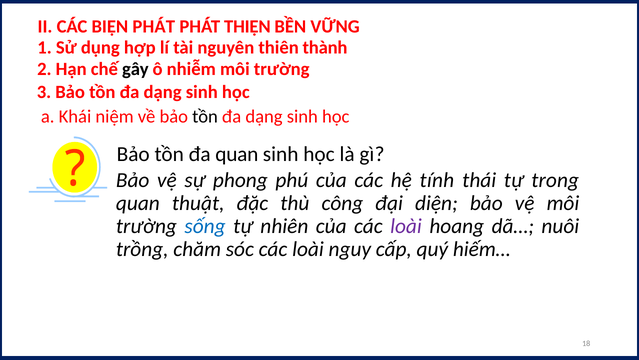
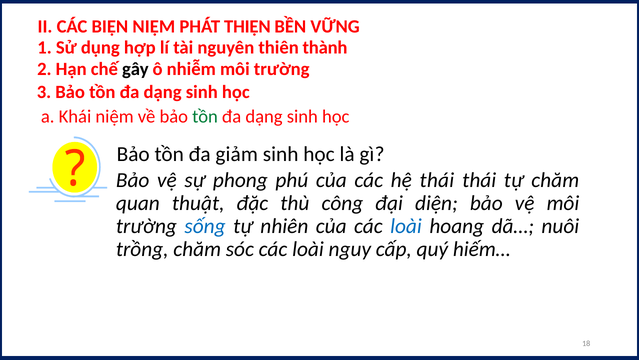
BIỆN PHÁT: PHÁT -> NIỆM
tồn at (205, 116) colour: black -> green
đa quan: quan -> giảm
hệ tính: tính -> thái
tự trong: trong -> chăm
loài at (406, 226) colour: purple -> blue
